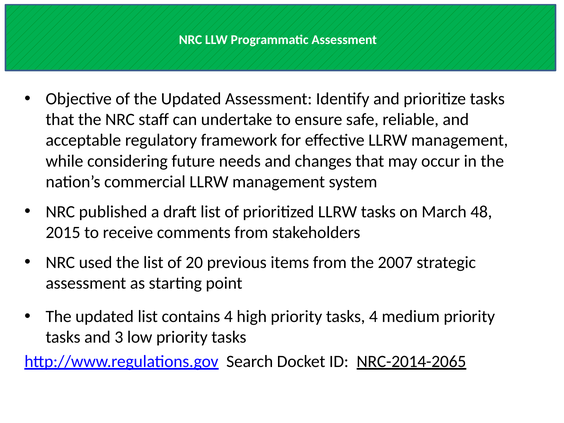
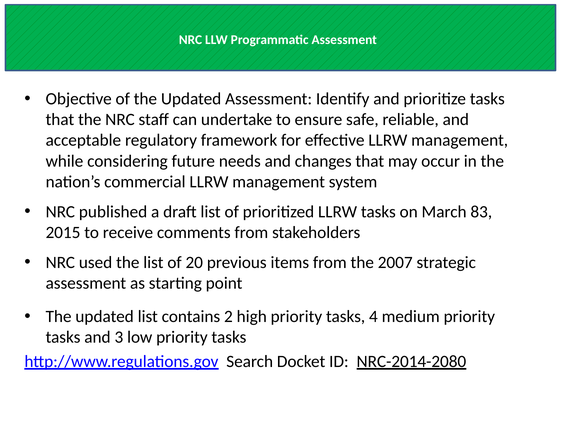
48: 48 -> 83
contains 4: 4 -> 2
NRC-2014-2065: NRC-2014-2065 -> NRC-2014-2080
